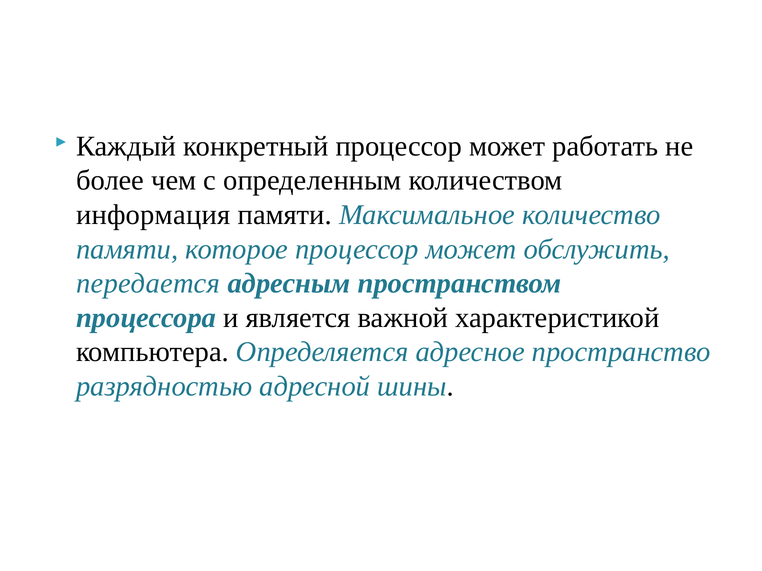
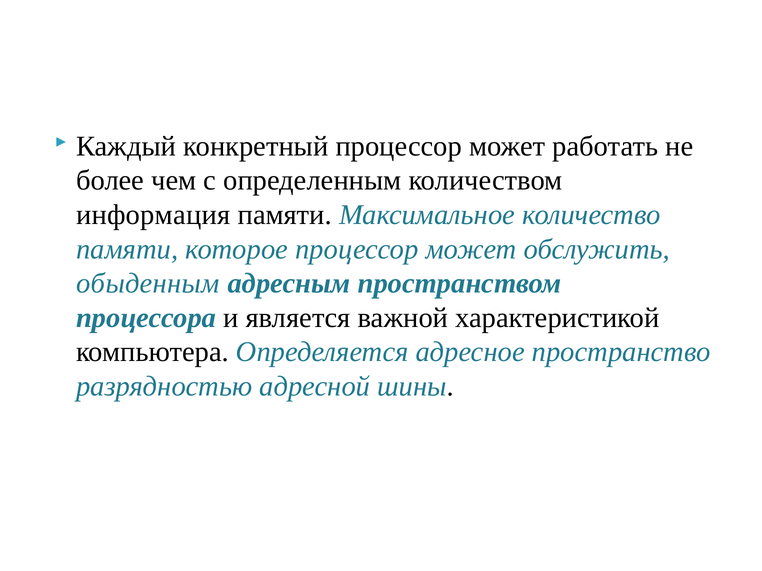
передается: передается -> обыденным
